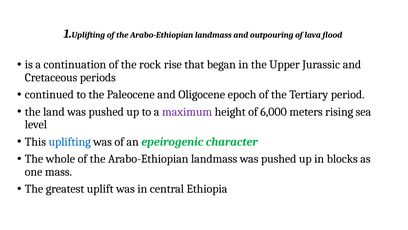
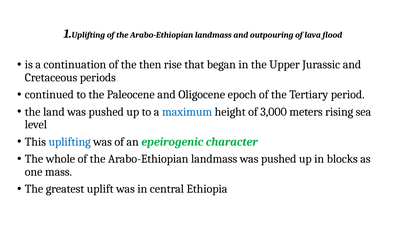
rock: rock -> then
maximum colour: purple -> blue
6,000: 6,000 -> 3,000
